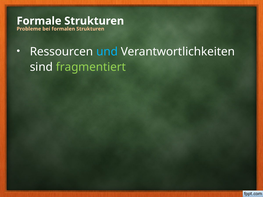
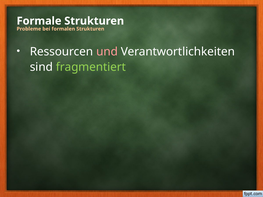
und colour: light blue -> pink
